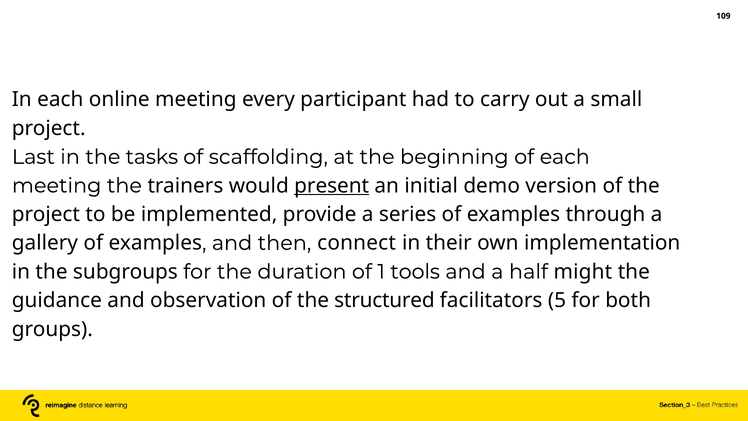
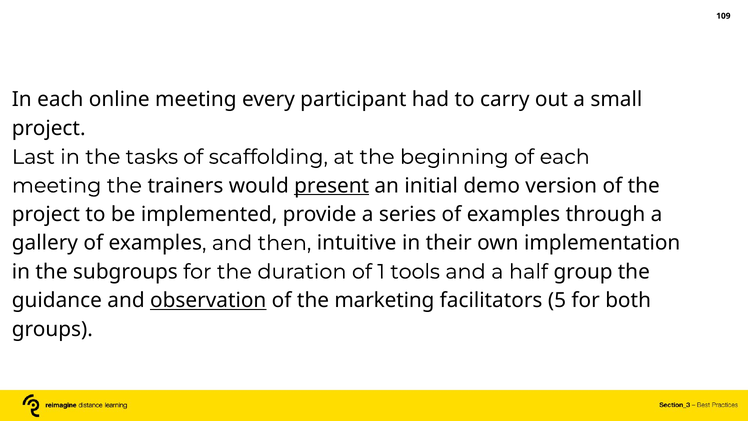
connect: connect -> intuitive
might: might -> group
observation underline: none -> present
structured: structured -> marketing
